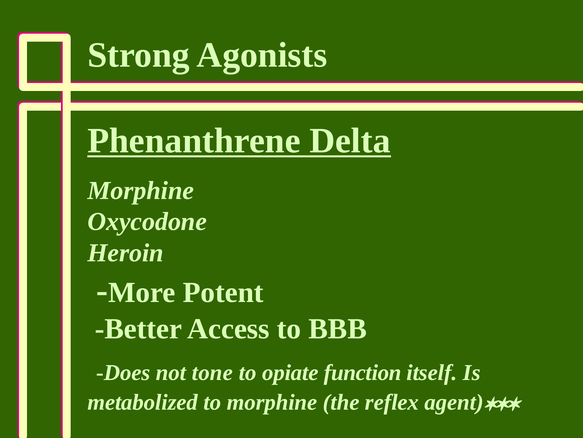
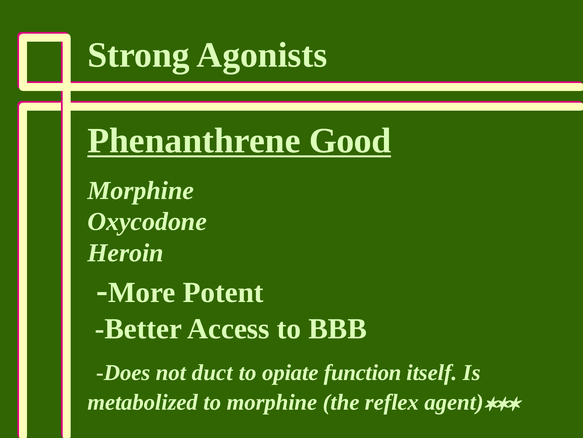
Delta: Delta -> Good
tone: tone -> duct
